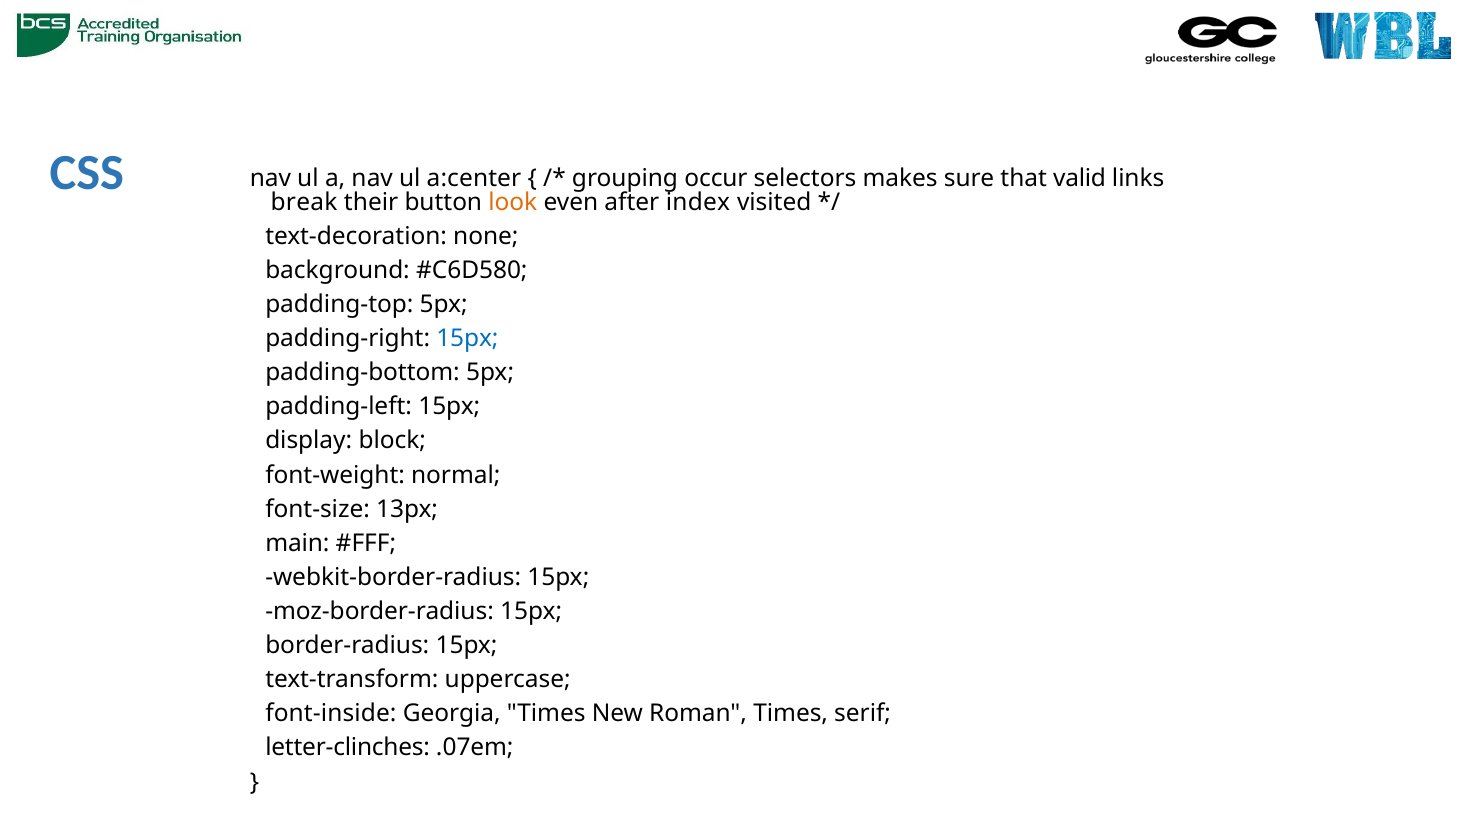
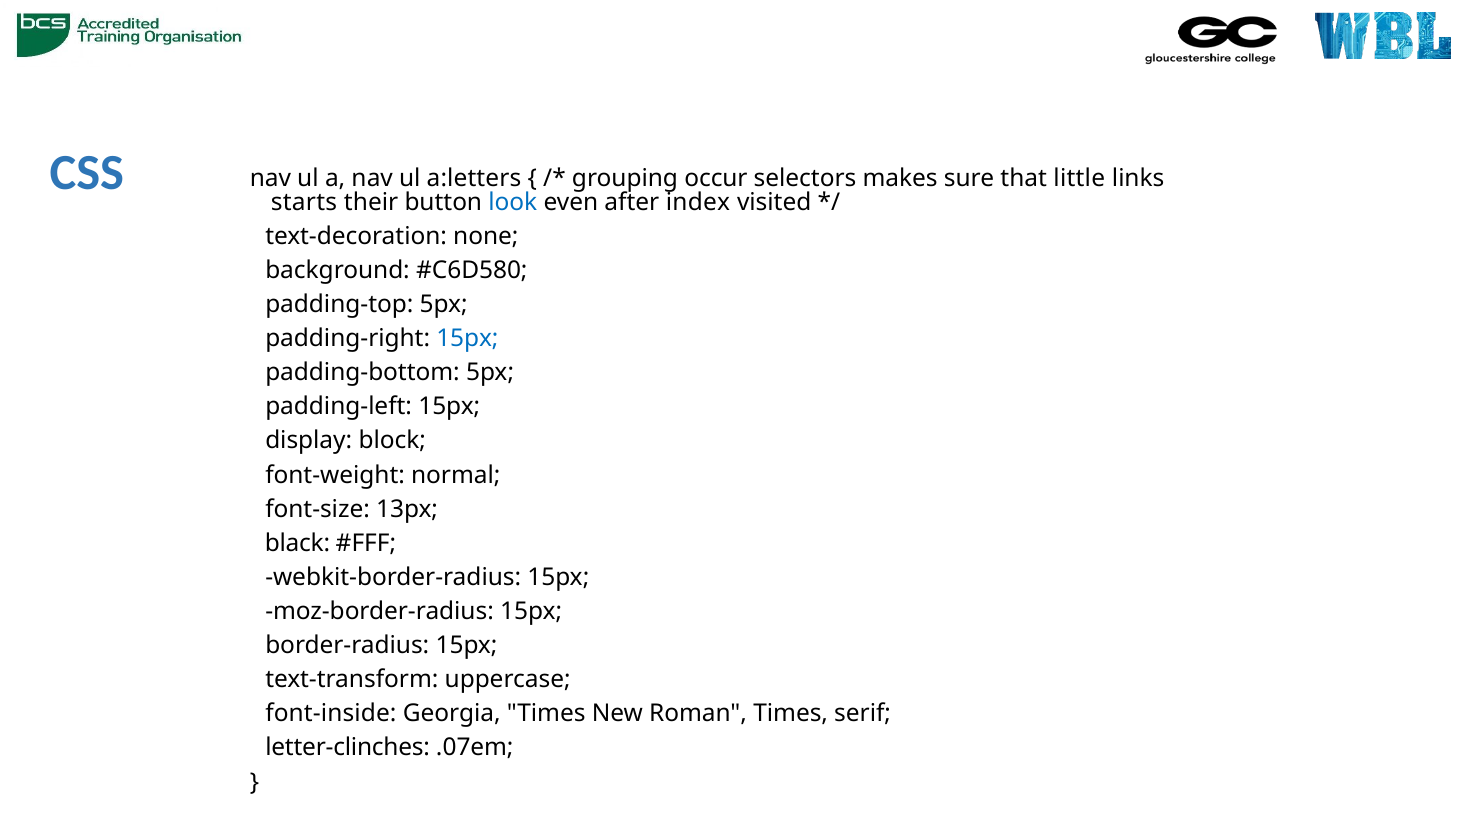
a:center: a:center -> a:letters
valid: valid -> little
break: break -> starts
look colour: orange -> blue
main: main -> black
